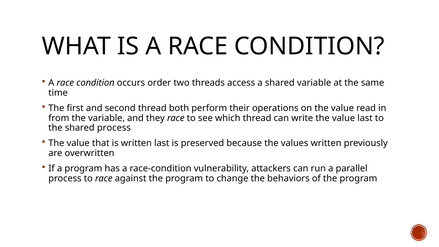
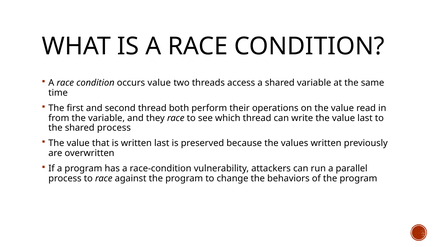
occurs order: order -> value
